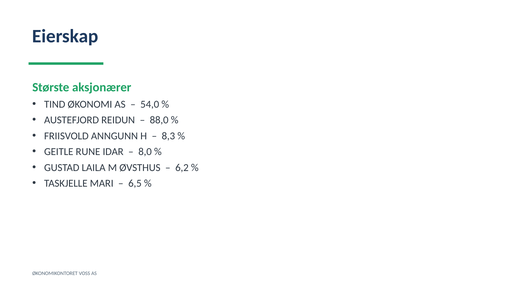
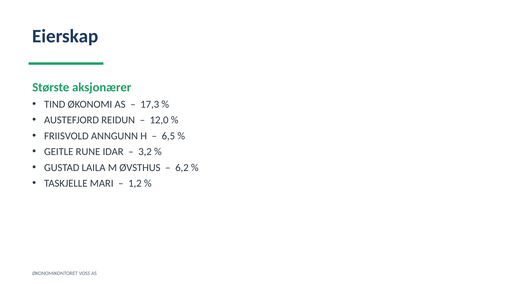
54,0: 54,0 -> 17,3
88,0: 88,0 -> 12,0
8,3: 8,3 -> 6,5
8,0: 8,0 -> 3,2
6,5: 6,5 -> 1,2
